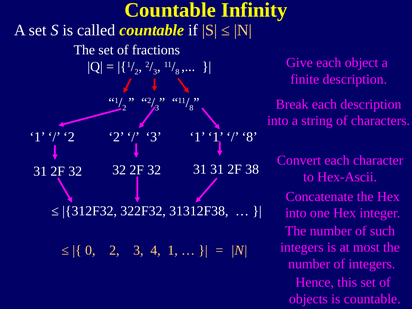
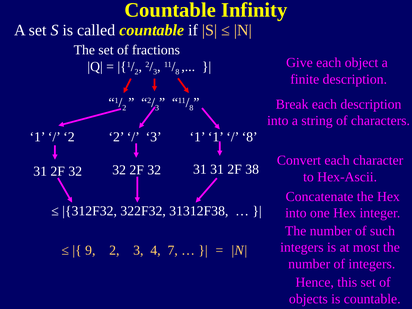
0: 0 -> 9
4 1: 1 -> 7
